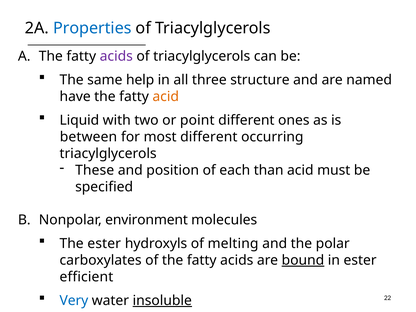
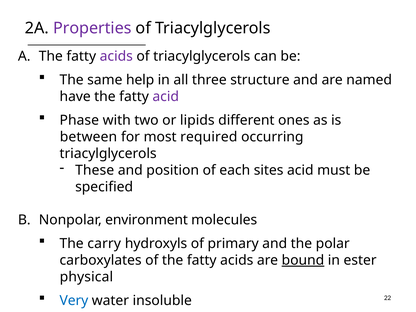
Properties colour: blue -> purple
acid at (166, 97) colour: orange -> purple
Liquid: Liquid -> Phase
point: point -> lipids
most different: different -> required
than: than -> sites
The ester: ester -> carry
melting: melting -> primary
efficient: efficient -> physical
insoluble underline: present -> none
